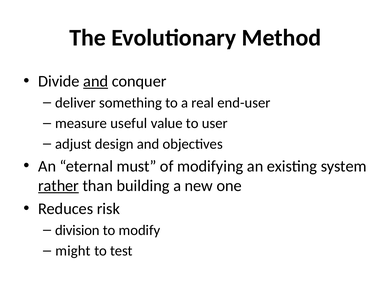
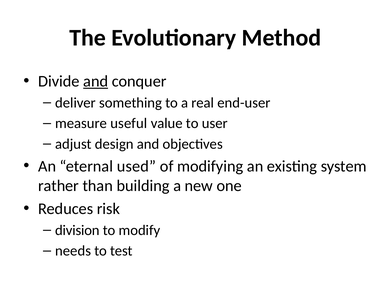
must: must -> used
rather underline: present -> none
might: might -> needs
